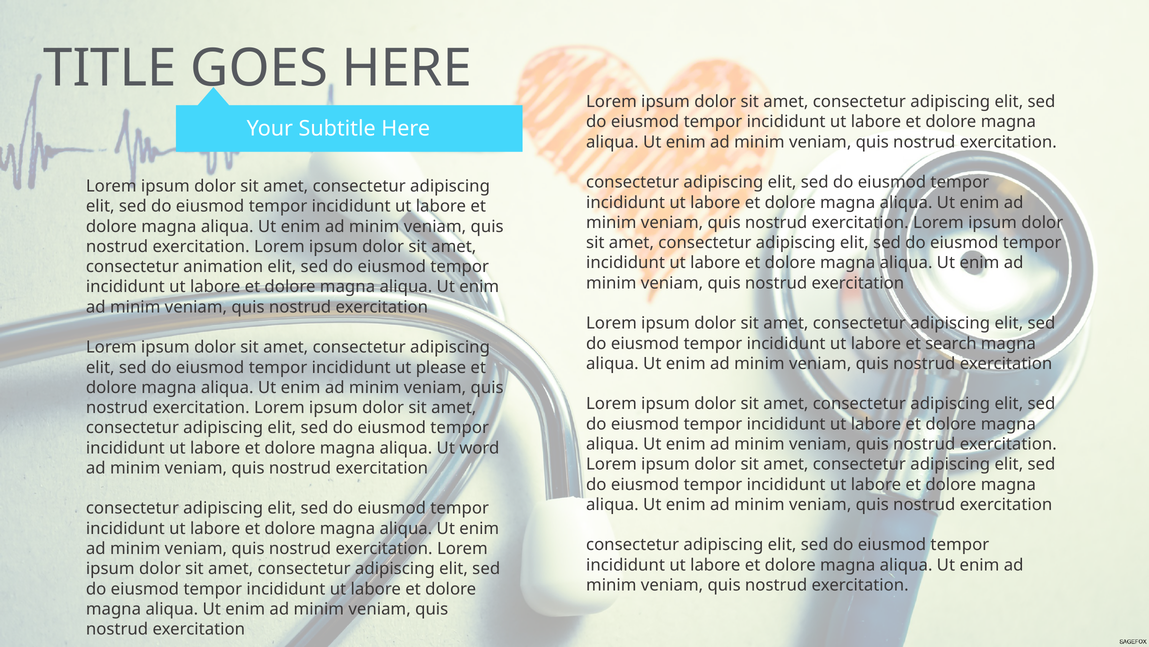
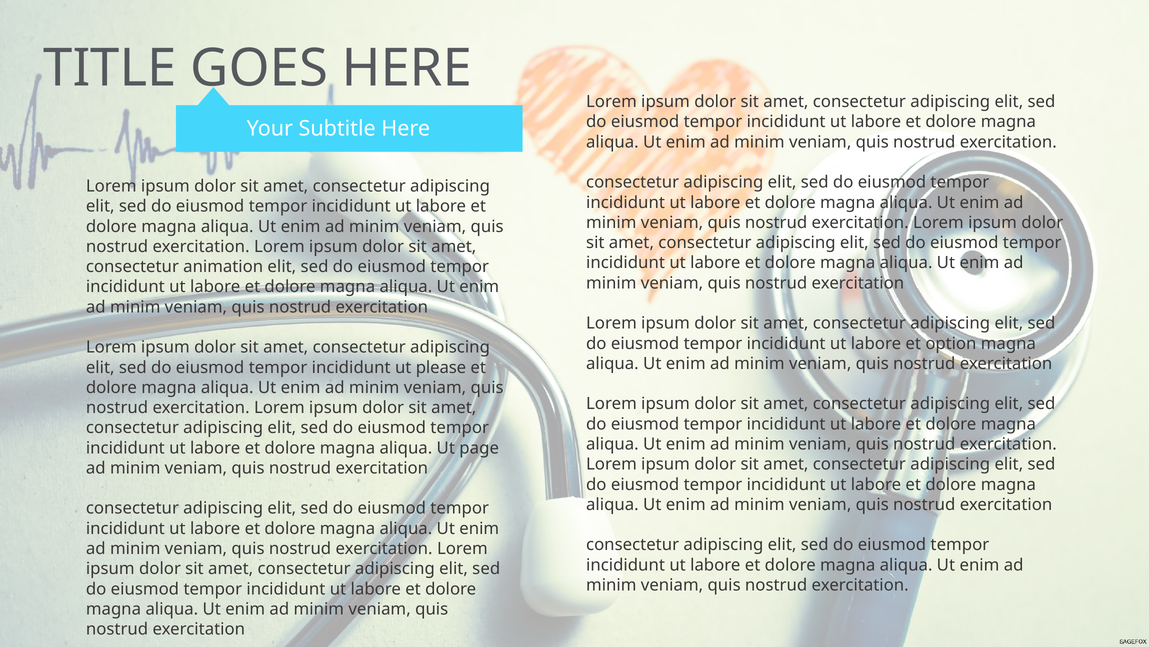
search: search -> option
word: word -> page
